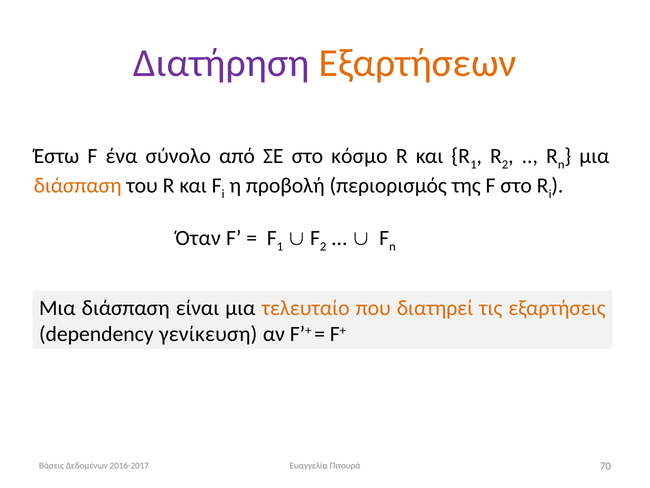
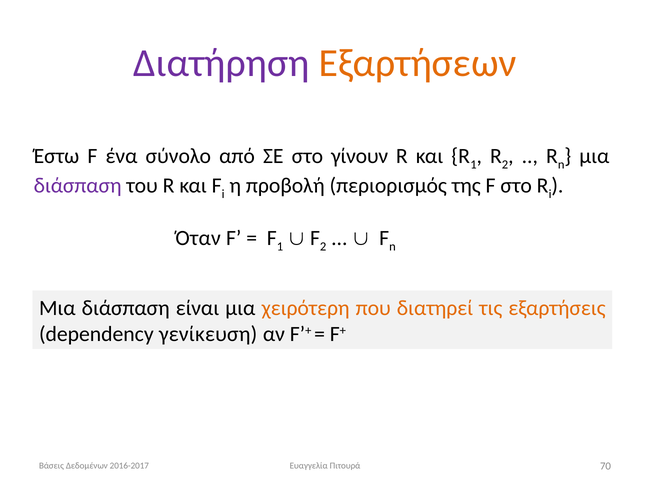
κόσμο: κόσμο -> γίνουν
διάσπαση at (78, 185) colour: orange -> purple
τελευταίο: τελευταίο -> χειρότερη
